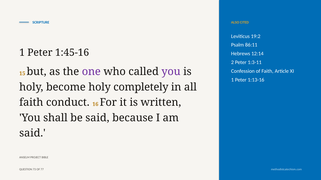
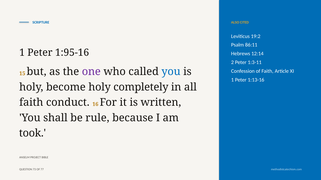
1:45-16: 1:45-16 -> 1:95-16
you at (171, 72) colour: purple -> blue
be said: said -> rule
said at (32, 134): said -> took
